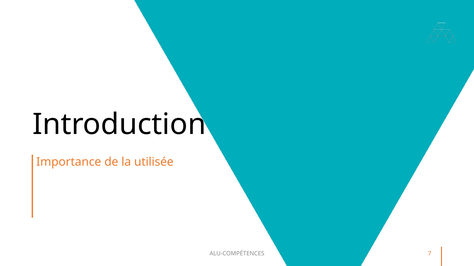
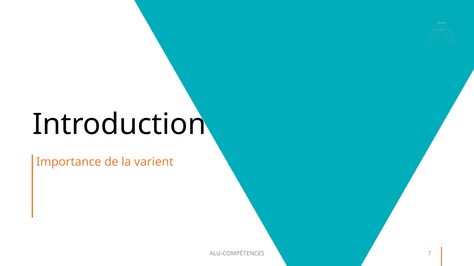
utilisée: utilisée -> varient
